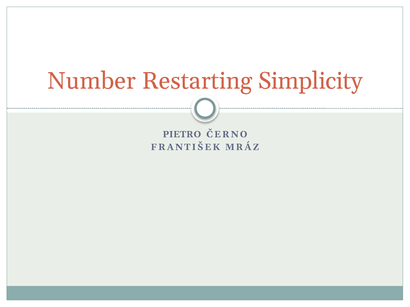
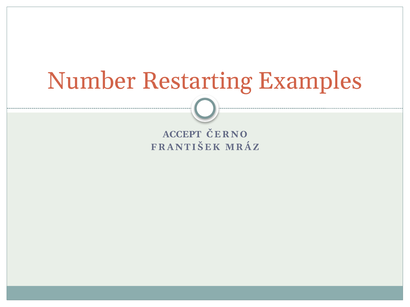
Simplicity: Simplicity -> Examples
PIETRO: PIETRO -> ACCEPT
